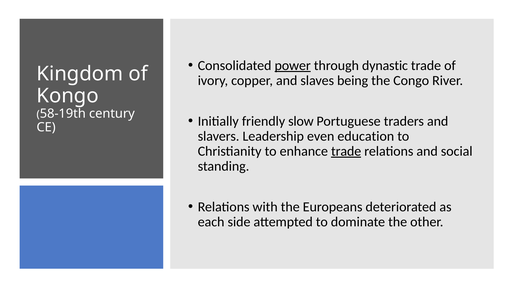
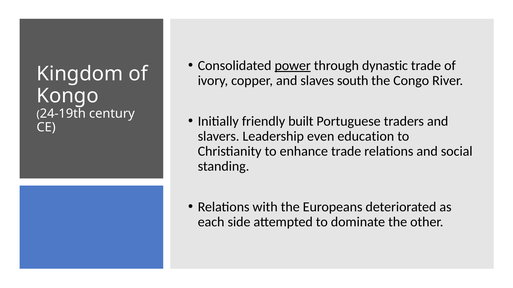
being: being -> south
58-19th: 58-19th -> 24-19th
slow: slow -> built
trade at (346, 152) underline: present -> none
